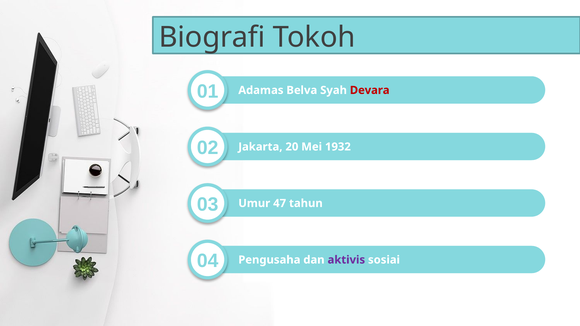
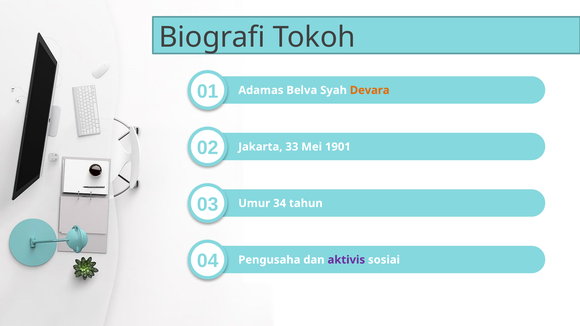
Devara colour: red -> orange
20: 20 -> 33
1932: 1932 -> 1901
47: 47 -> 34
